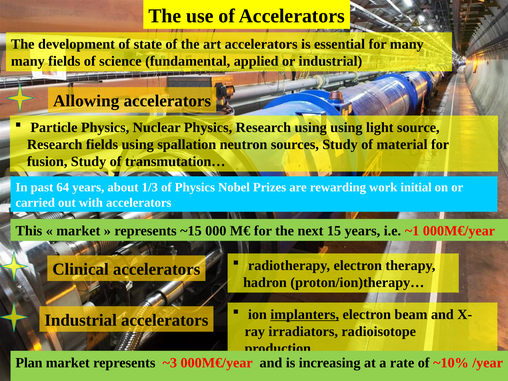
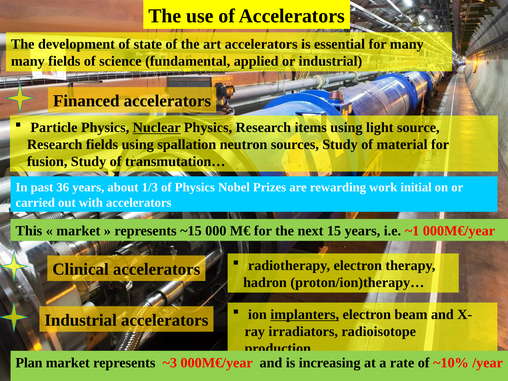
Allowing: Allowing -> Financed
Nuclear underline: none -> present
Research using: using -> items
64: 64 -> 36
